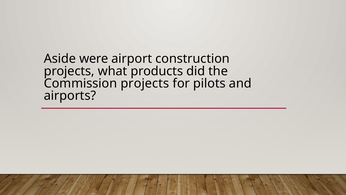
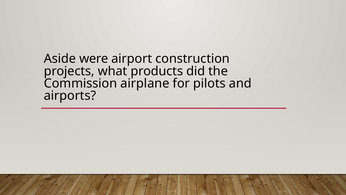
Commission projects: projects -> airplane
